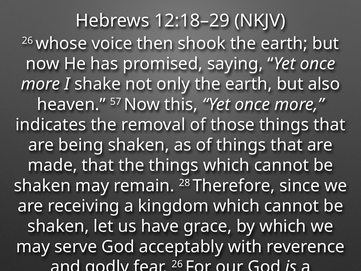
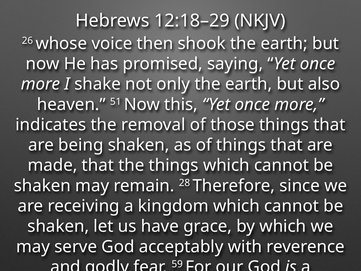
57: 57 -> 51
26 at (177, 264): 26 -> 59
